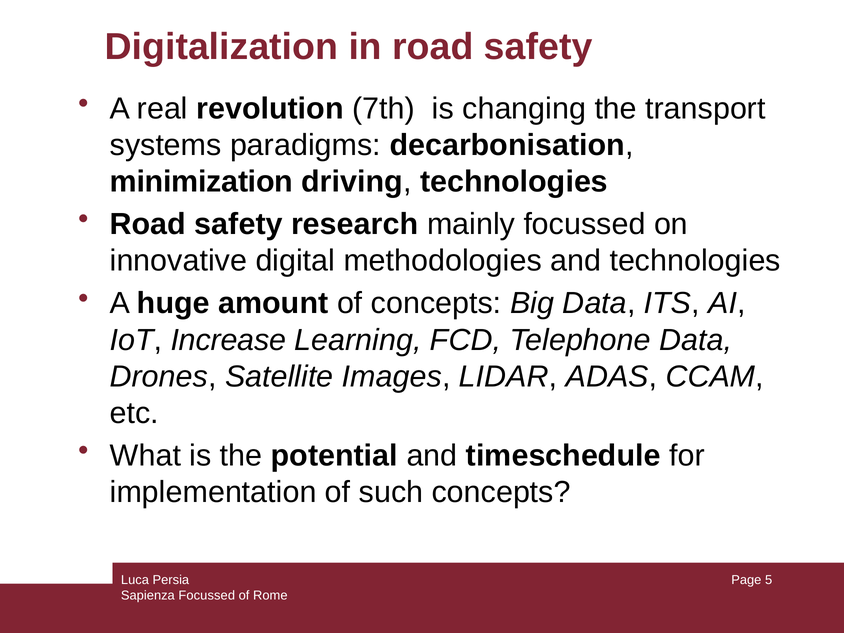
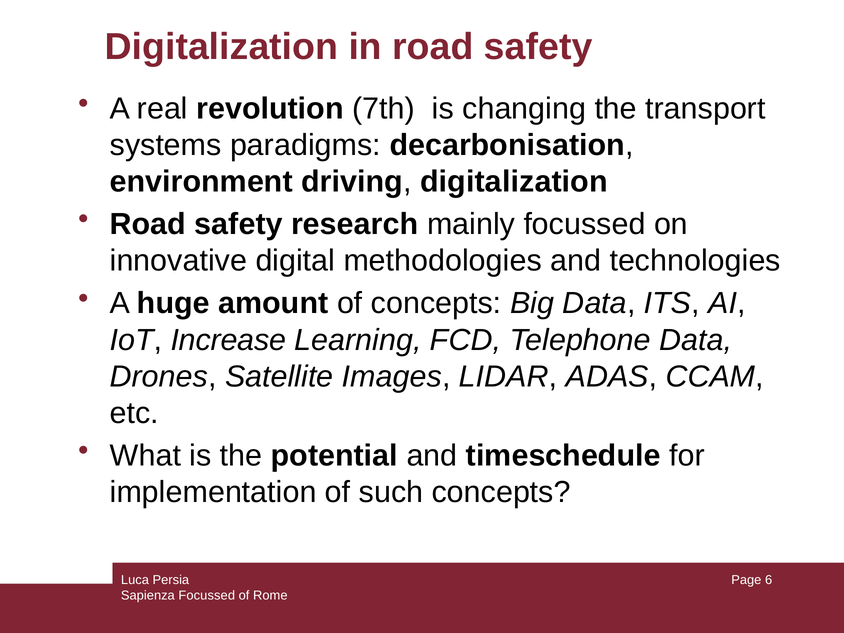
minimization: minimization -> environment
driving technologies: technologies -> digitalization
5: 5 -> 6
